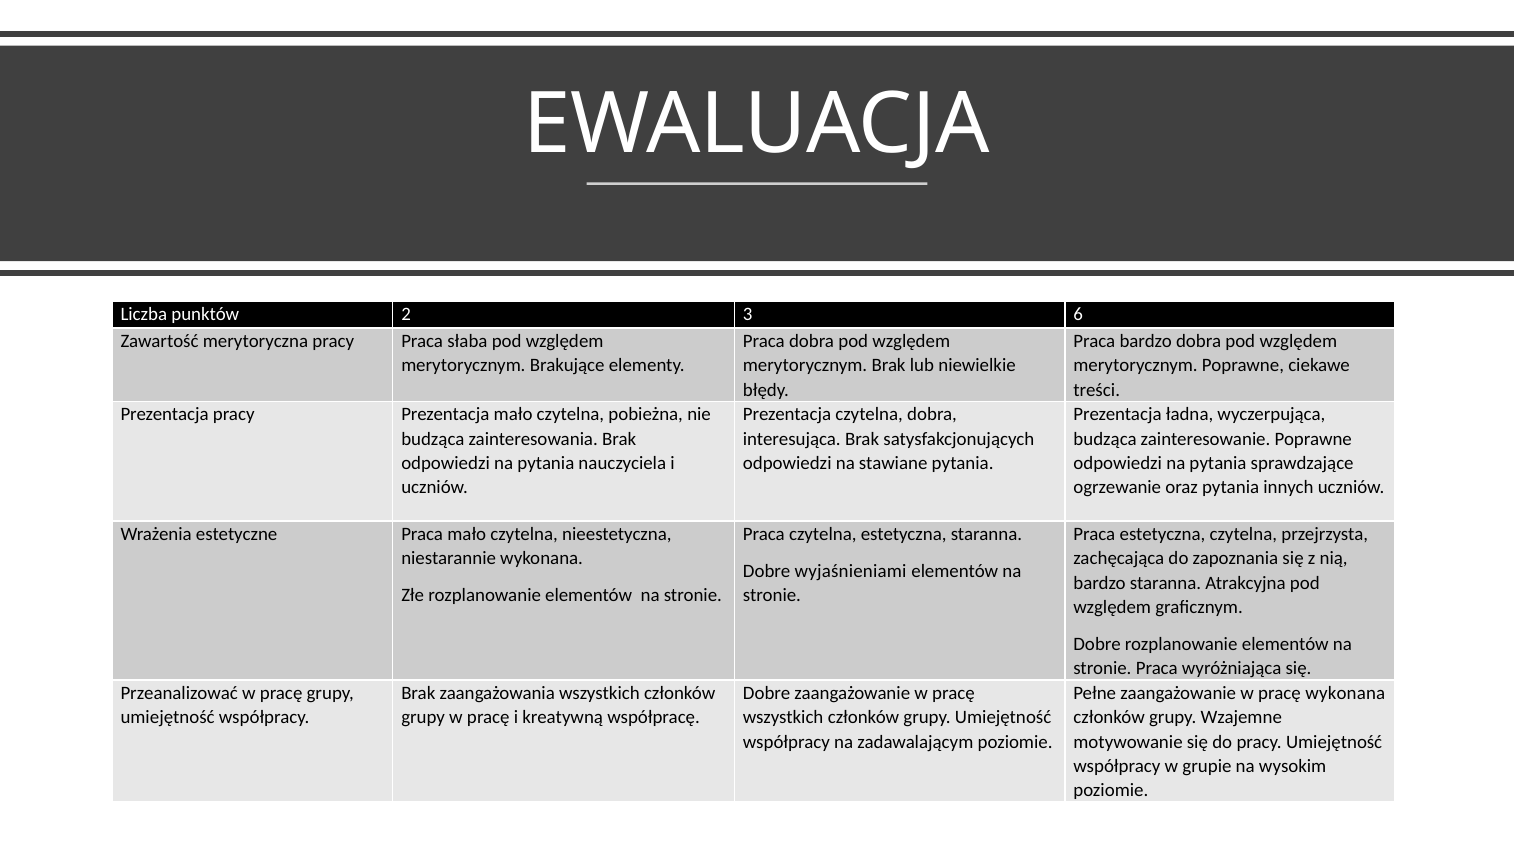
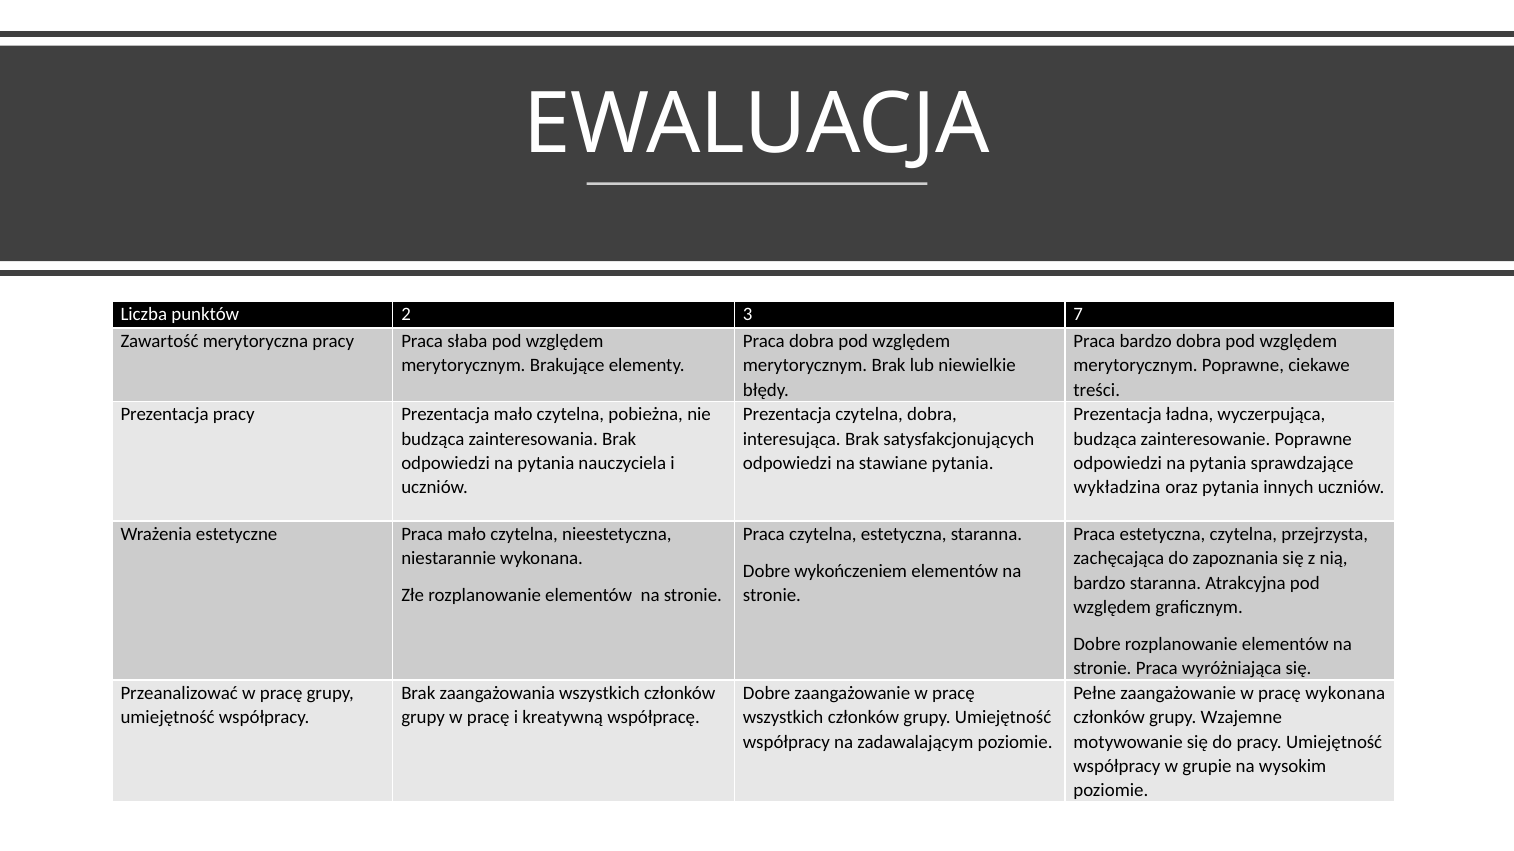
6: 6 -> 7
ogrzewanie: ogrzewanie -> wykładzina
wyjaśnieniami: wyjaśnieniami -> wykończeniem
